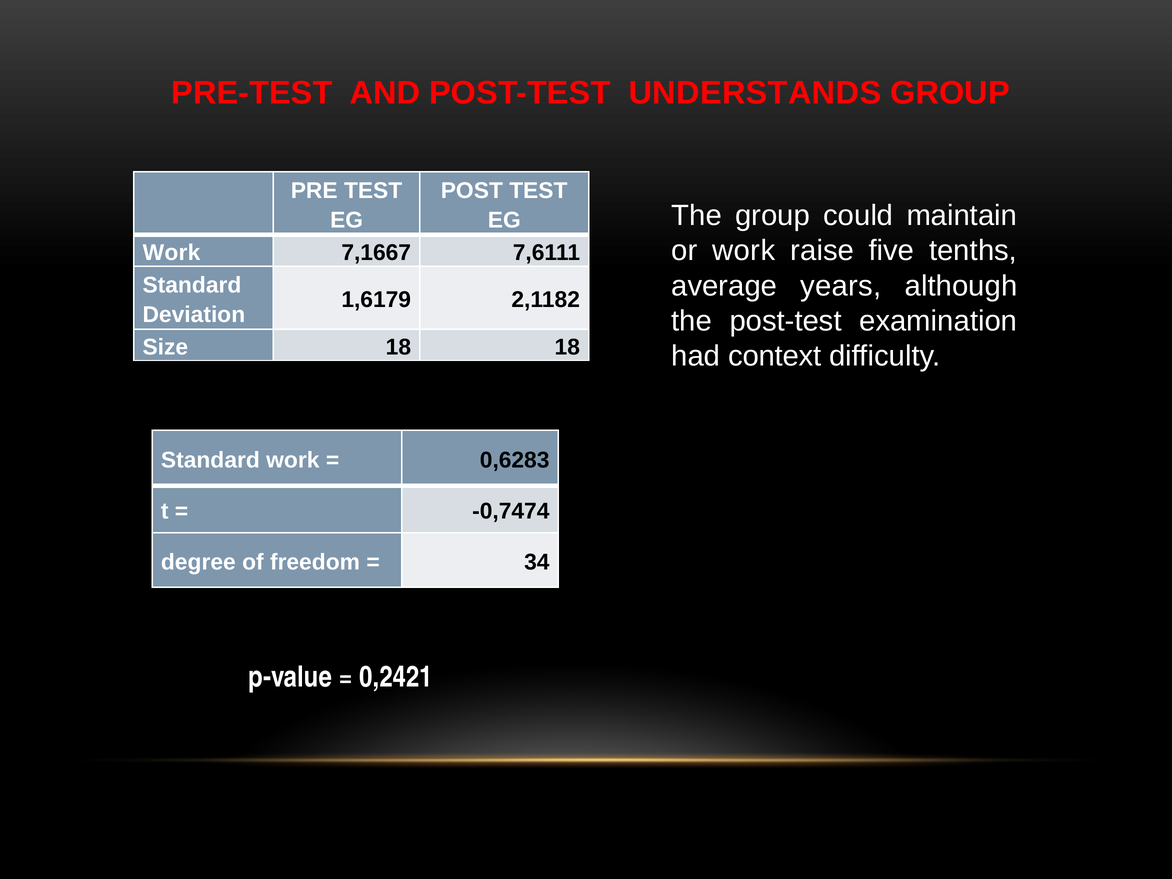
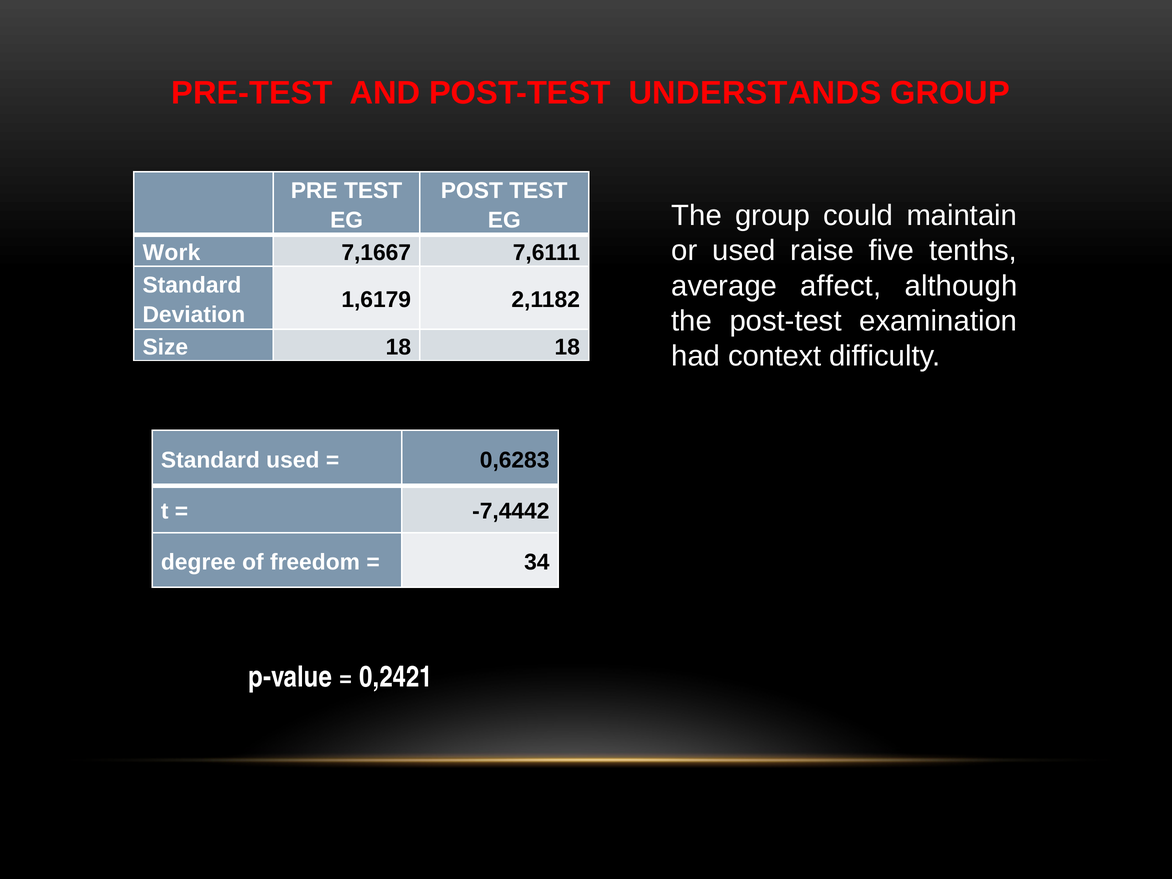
or work: work -> used
years: years -> affect
Standard work: work -> used
-0,7474: -0,7474 -> -7,4442
